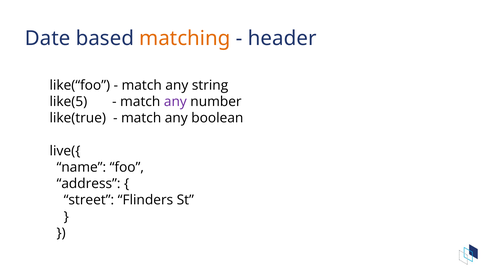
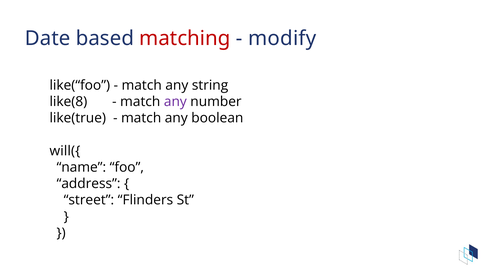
matching colour: orange -> red
header: header -> modify
like(5: like(5 -> like(8
live({: live({ -> will({
